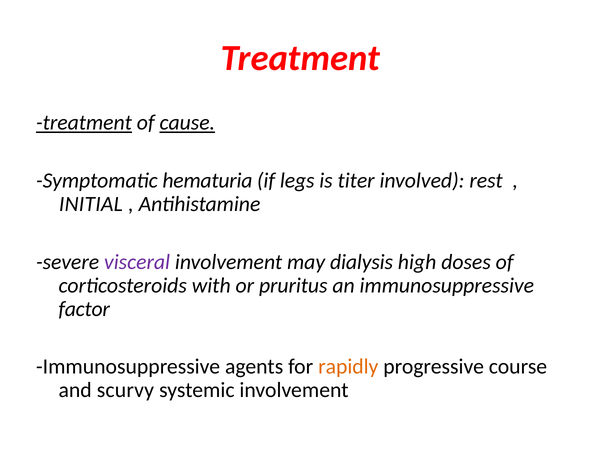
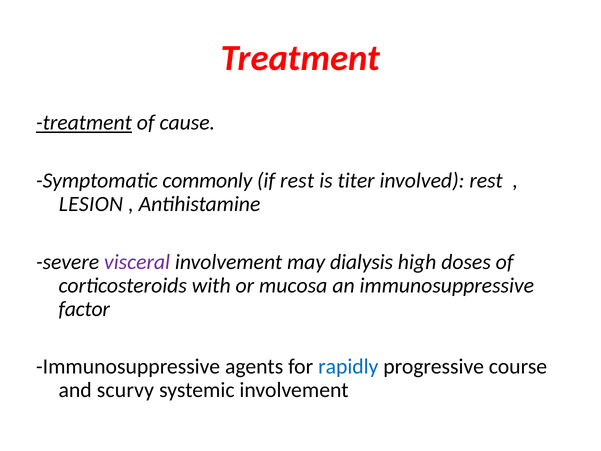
cause underline: present -> none
hematuria: hematuria -> commonly
if legs: legs -> rest
INITIAL: INITIAL -> LESION
pruritus: pruritus -> mucosa
rapidly colour: orange -> blue
